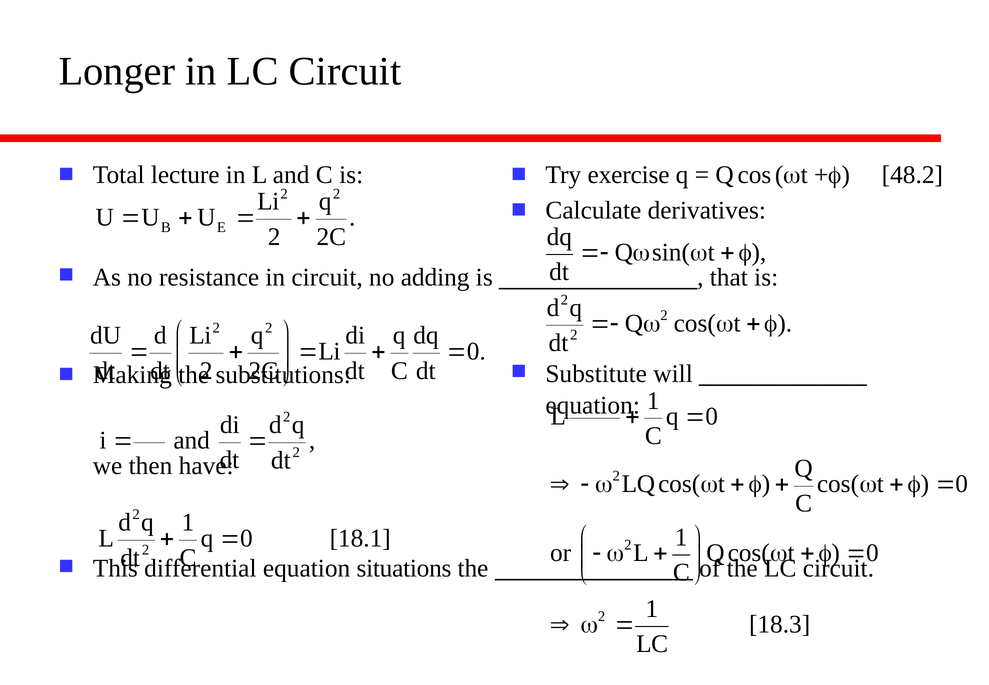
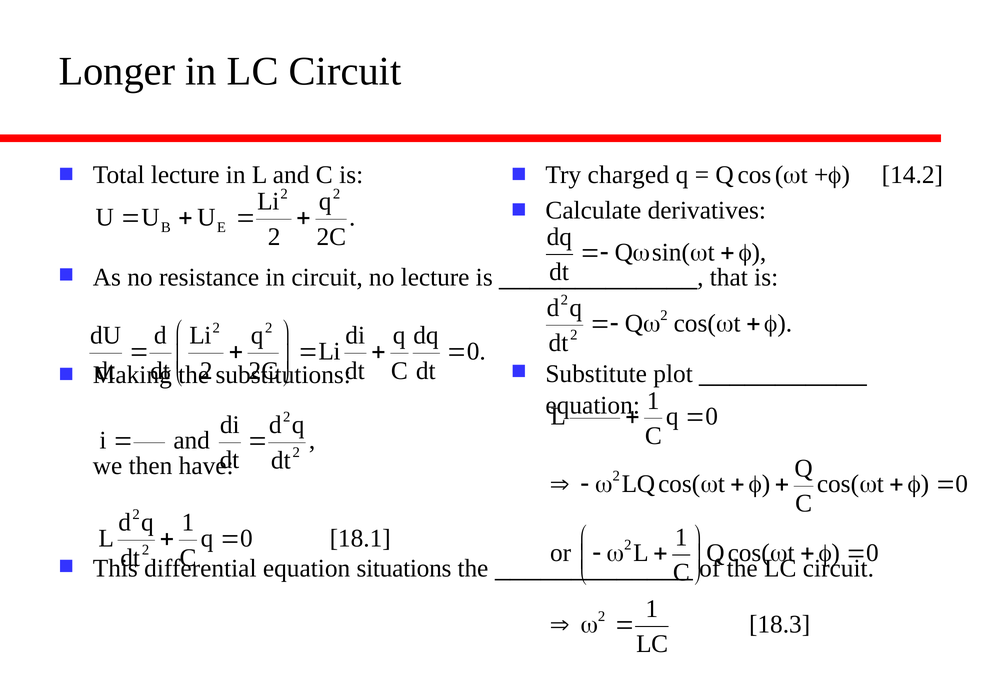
exercise: exercise -> charged
48.2: 48.2 -> 14.2
no adding: adding -> lecture
will: will -> plot
